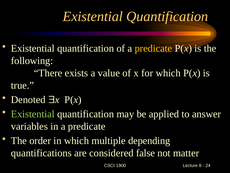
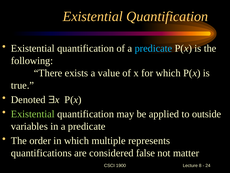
predicate at (153, 48) colour: yellow -> light blue
answer: answer -> outside
depending: depending -> represents
